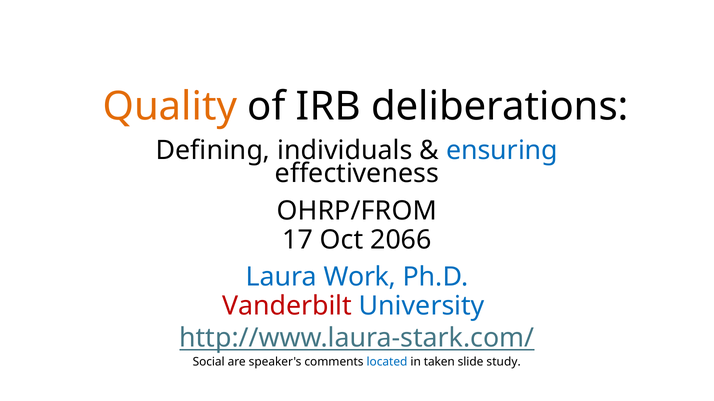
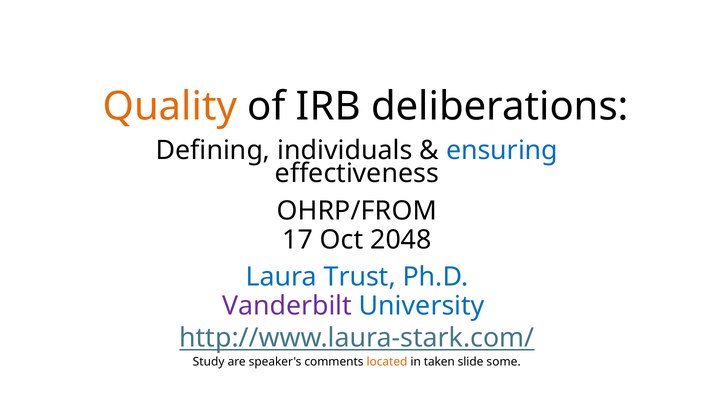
2066: 2066 -> 2048
Work: Work -> Trust
Vanderbilt colour: red -> purple
Social: Social -> Study
located colour: blue -> orange
study: study -> some
